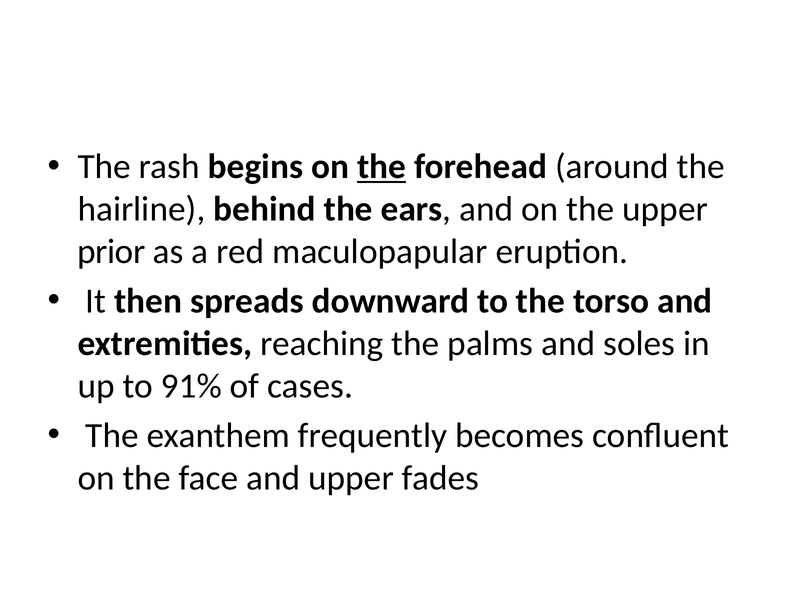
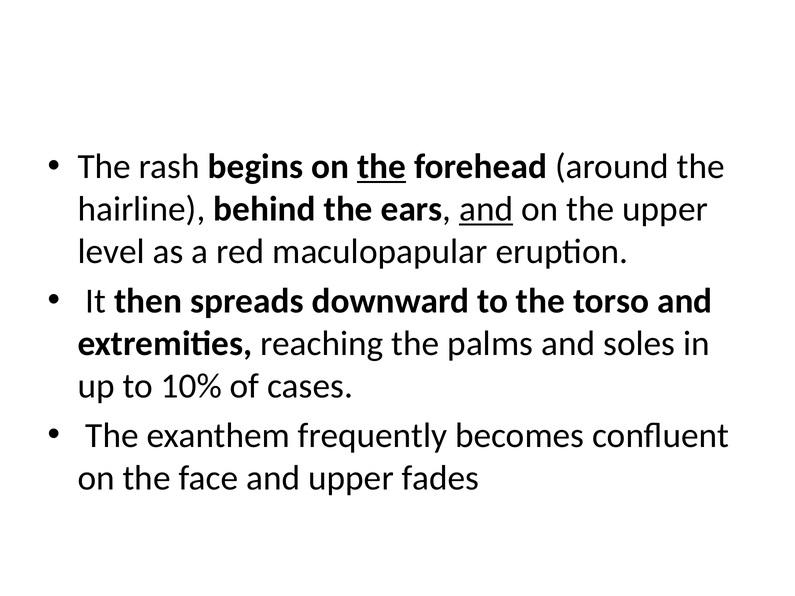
and at (486, 209) underline: none -> present
prior: prior -> level
91%: 91% -> 10%
